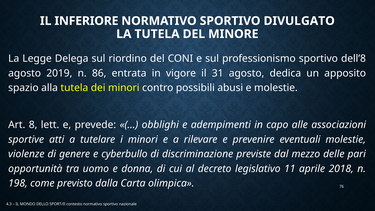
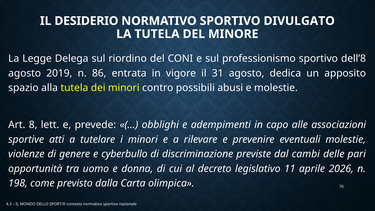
INFERIORE: INFERIORE -> DESIDERIO
mezzo: mezzo -> cambi
2018: 2018 -> 2026
